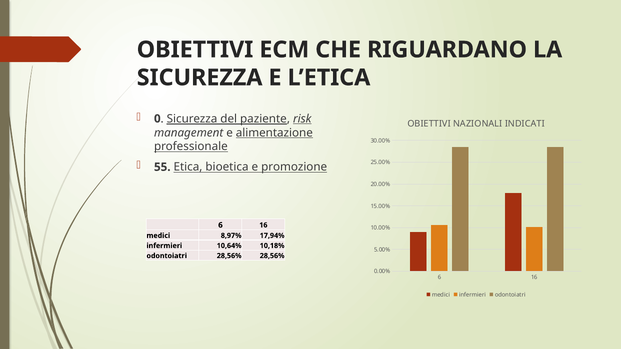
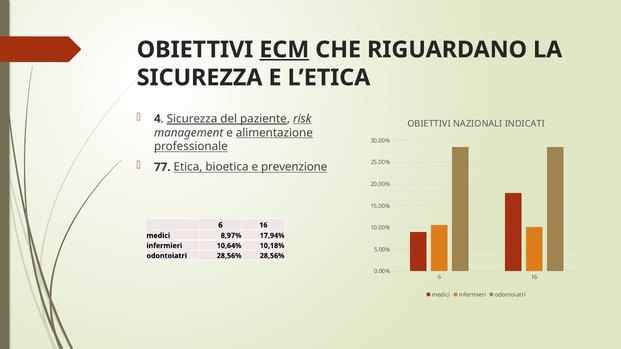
ECM underline: none -> present
0: 0 -> 4
55: 55 -> 77
promozione: promozione -> prevenzione
